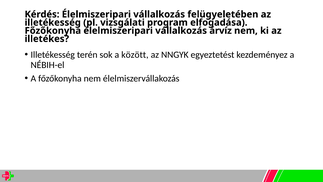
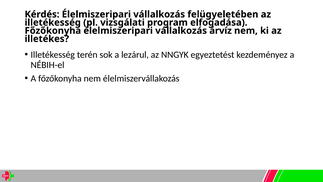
között: között -> lezárul
